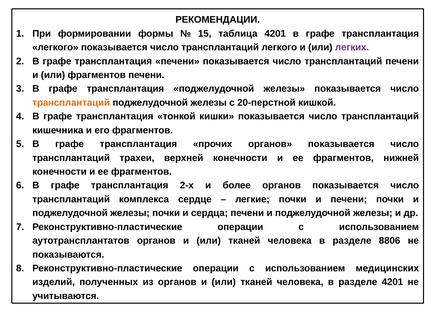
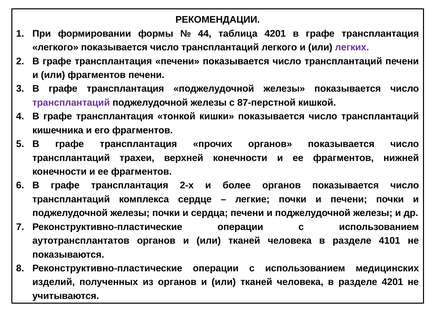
15: 15 -> 44
трансплантаций at (71, 103) colour: orange -> purple
20-перстной: 20-перстной -> 87-перстной
8806: 8806 -> 4101
